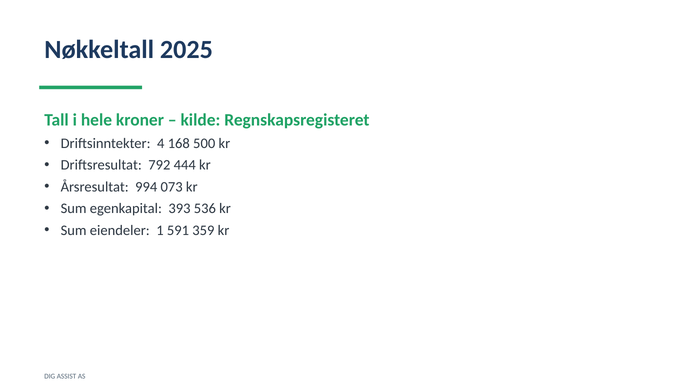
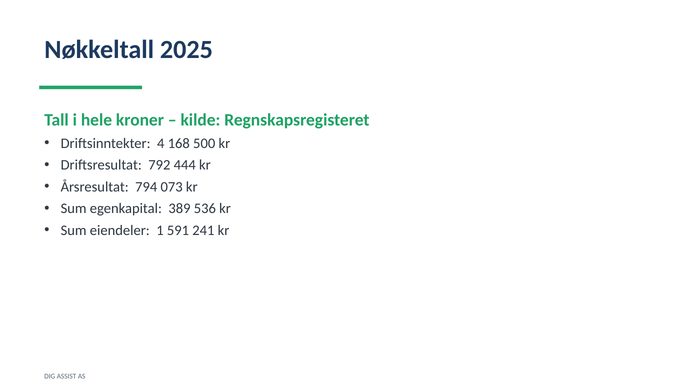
994: 994 -> 794
393: 393 -> 389
359: 359 -> 241
